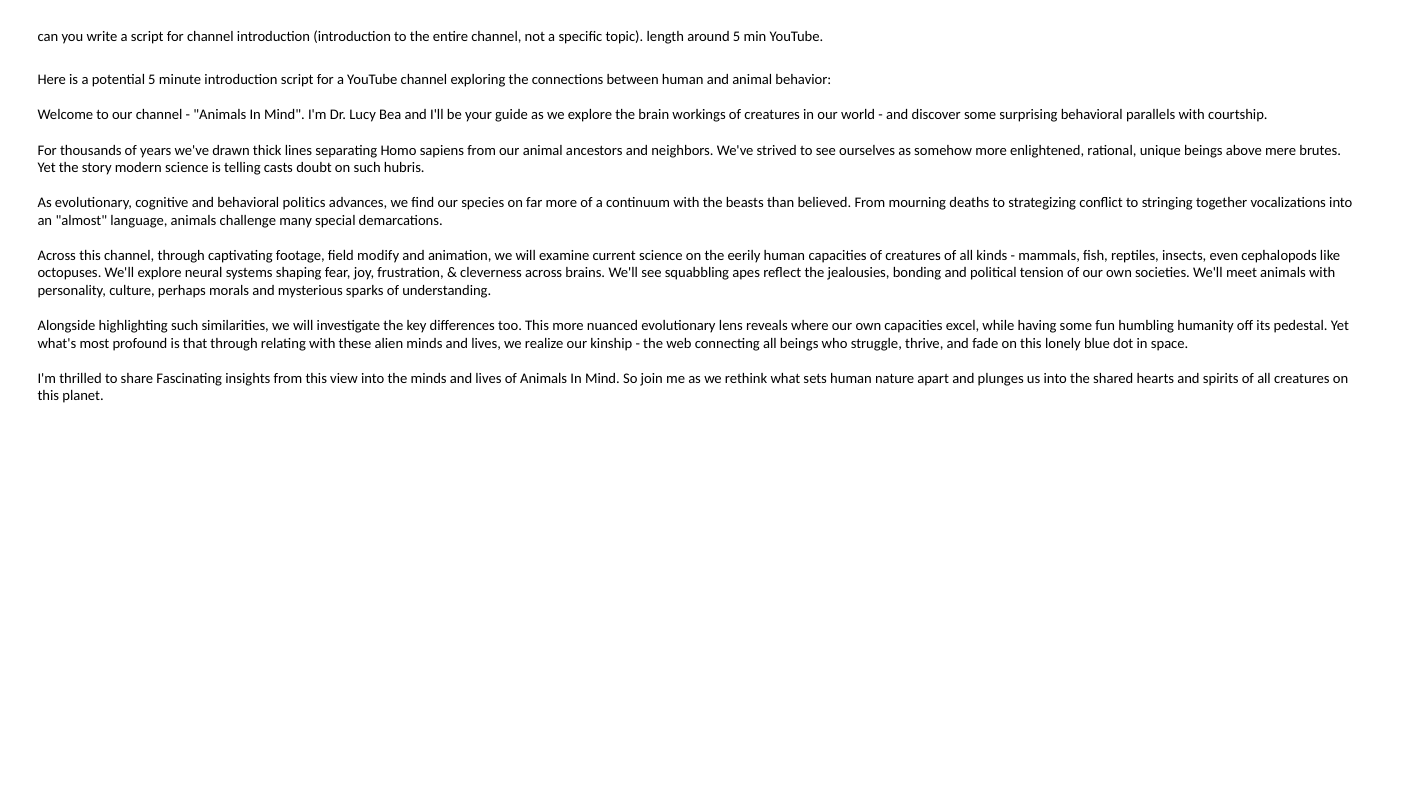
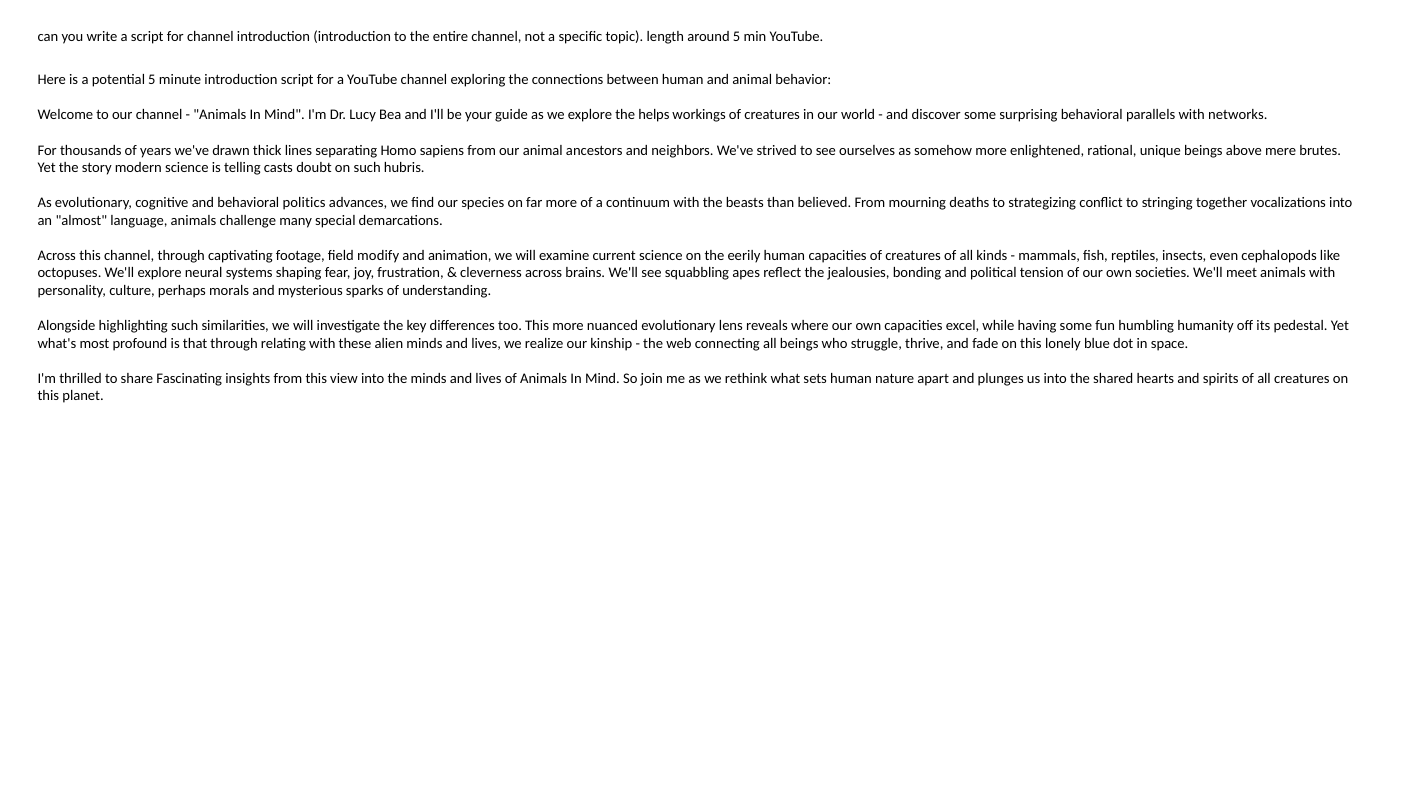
brain: brain -> helps
courtship: courtship -> networks
